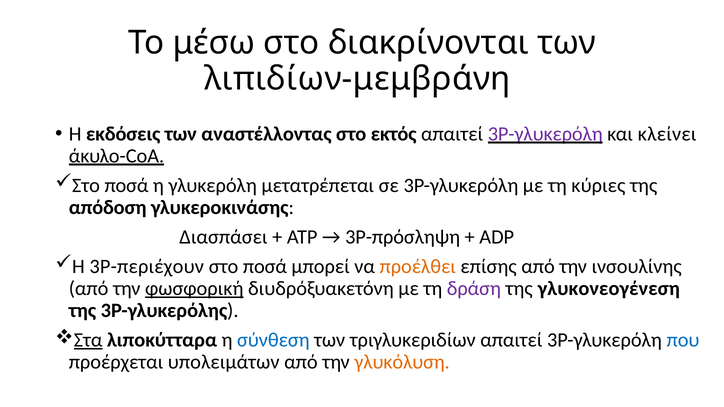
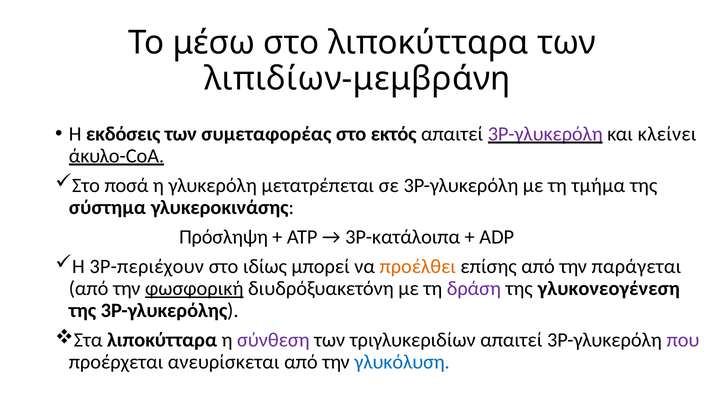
στο διακρίνονται: διακρίνονται -> λιποκύτταρα
αναστέλλοντας: αναστέλλοντας -> συμεταφορέας
κύριες: κύριες -> τμήμα
απόδοση: απόδοση -> σύστημα
Διασπάσει: Διασπάσει -> Πρόσληψη
3Ρ-πρόσληψη: 3Ρ-πρόσληψη -> 3Ρ-κατάλοιπα
ποσά at (265, 267): ποσά -> ιδίως
ινσουλίνης: ινσουλίνης -> παράγεται
Στα underline: present -> none
σύνθεση colour: blue -> purple
που colour: blue -> purple
υπολειμάτων: υπολειμάτων -> ανευρίσκεται
γλυκόλυση colour: orange -> blue
